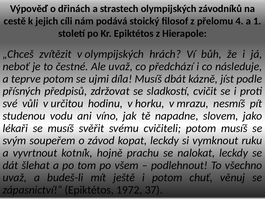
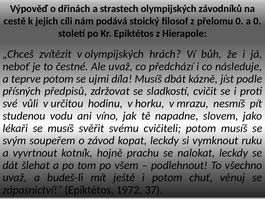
přelomu 4: 4 -> 0
a 1: 1 -> 0
